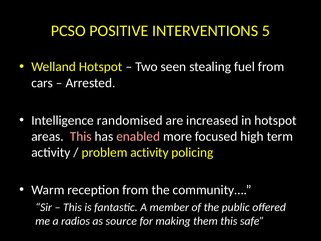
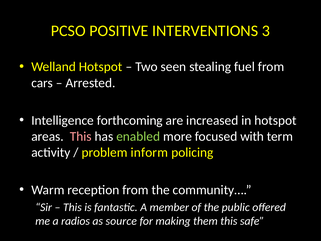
5: 5 -> 3
randomised: randomised -> forthcoming
enabled colour: pink -> light green
high: high -> with
problem activity: activity -> inform
